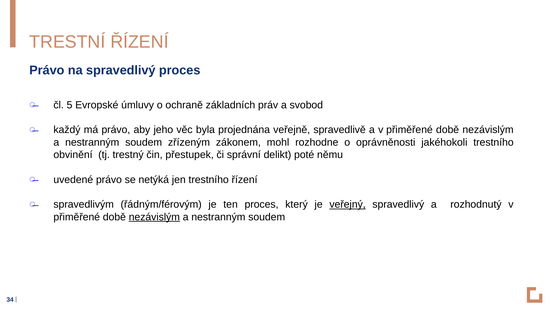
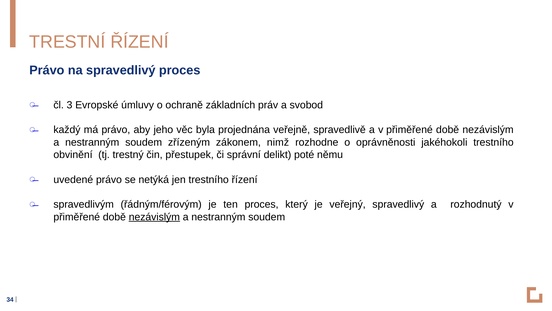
5: 5 -> 3
mohl: mohl -> nimž
veřejný underline: present -> none
